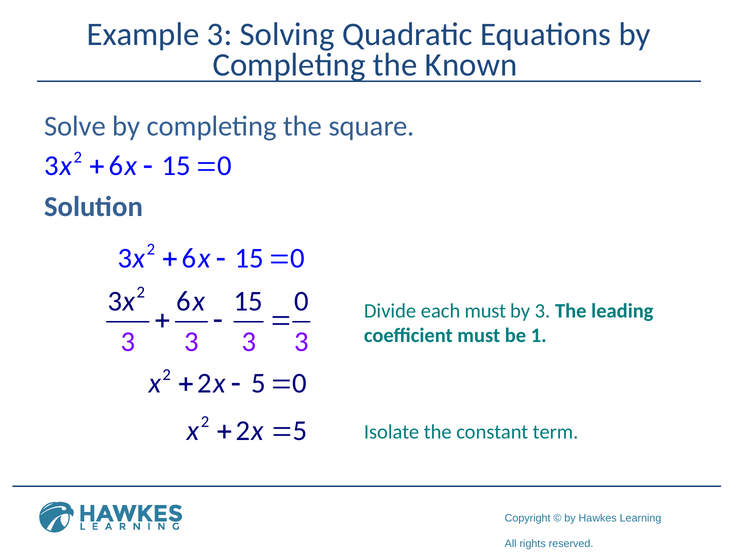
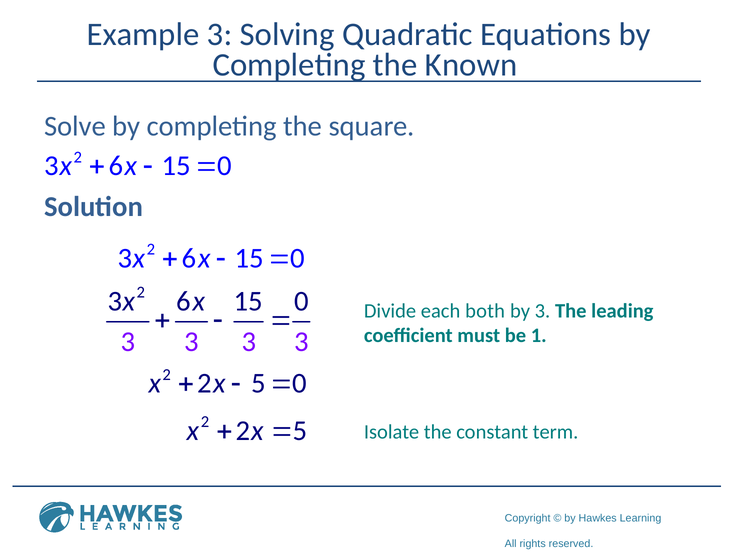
each must: must -> both
